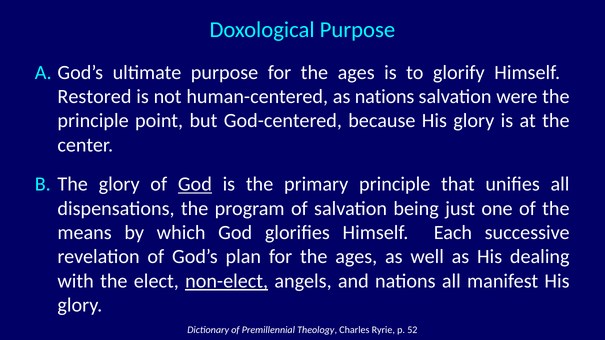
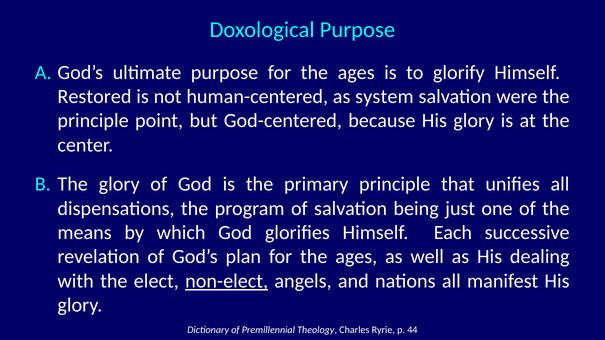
as nations: nations -> system
God at (195, 184) underline: present -> none
52: 52 -> 44
